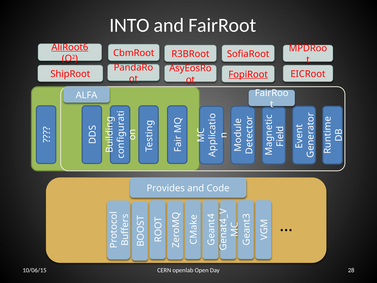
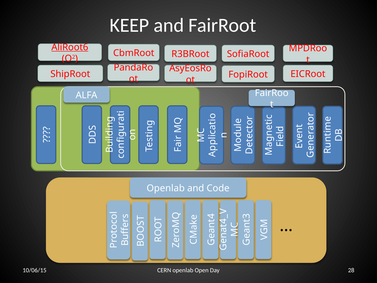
INTO: INTO -> KEEP
FopiRoot underline: present -> none
Provides at (166, 188): Provides -> Openlab
